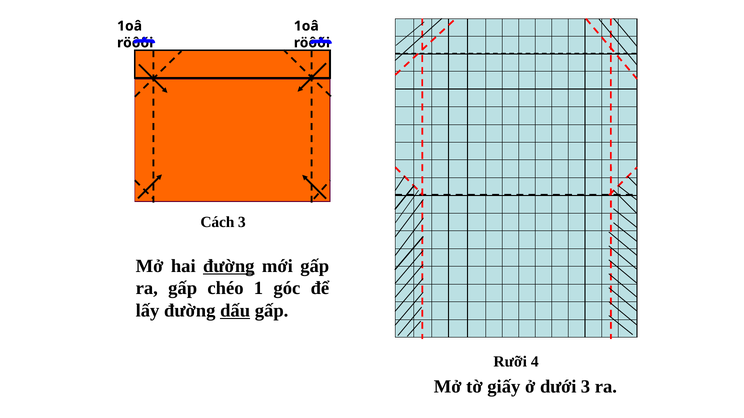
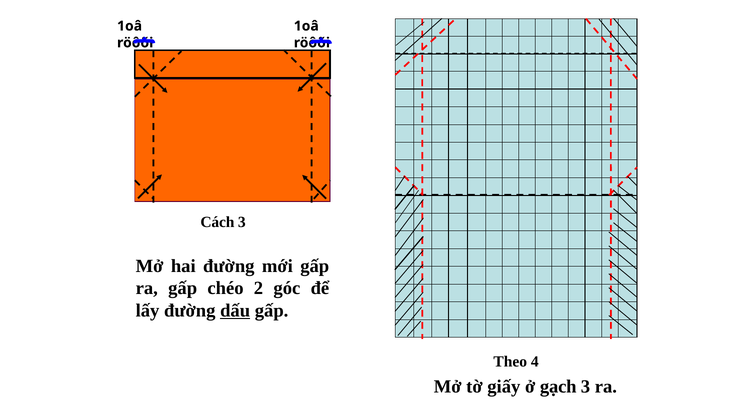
đường at (229, 266) underline: present -> none
1: 1 -> 2
Rưỡi: Rưỡi -> Theo
dưới: dưới -> gạch
